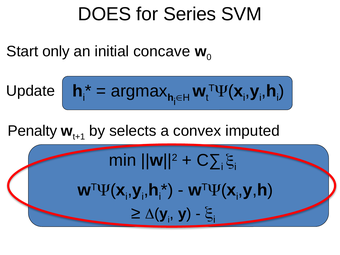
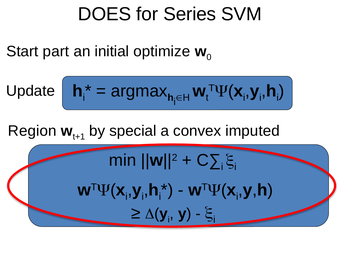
only: only -> part
concave: concave -> optimize
Penalty: Penalty -> Region
selects: selects -> special
